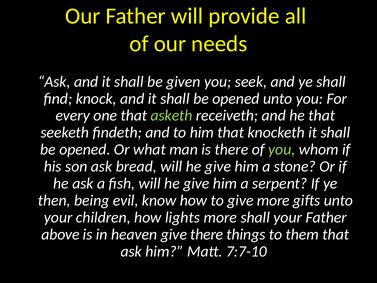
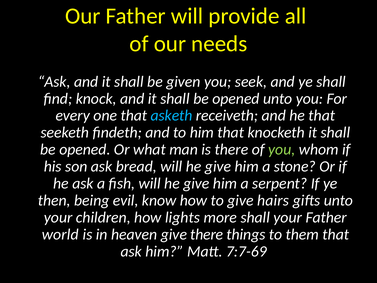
asketh colour: light green -> light blue
give more: more -> hairs
above: above -> world
7:7-10: 7:7-10 -> 7:7-69
